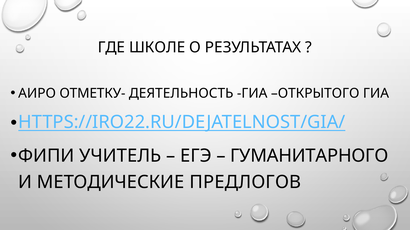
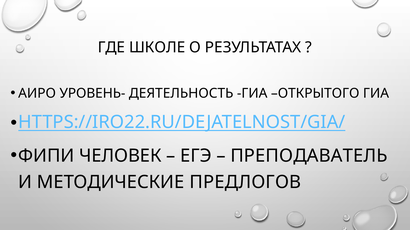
ОТМЕТКУ-: ОТМЕТКУ- -> УРОВЕНЬ-
УЧИТЕЛЬ: УЧИТЕЛЬ -> ЧЕЛОВЕК
ГУМАНИТАРНОГО: ГУМАНИТАРНОГО -> ПРЕПОДАВАТЕЛЬ
